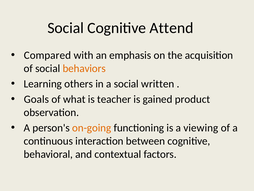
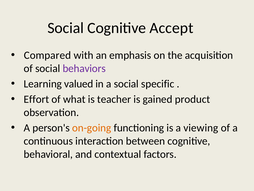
Attend: Attend -> Accept
behaviors colour: orange -> purple
others: others -> valued
written: written -> specific
Goals: Goals -> Effort
